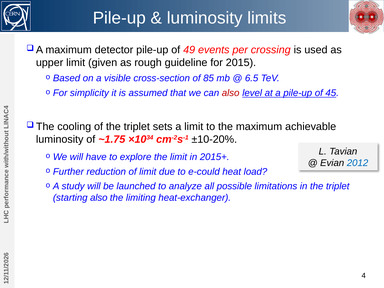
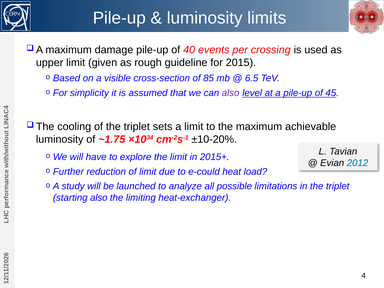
detector: detector -> damage
49: 49 -> 40
also at (231, 93) colour: red -> purple
